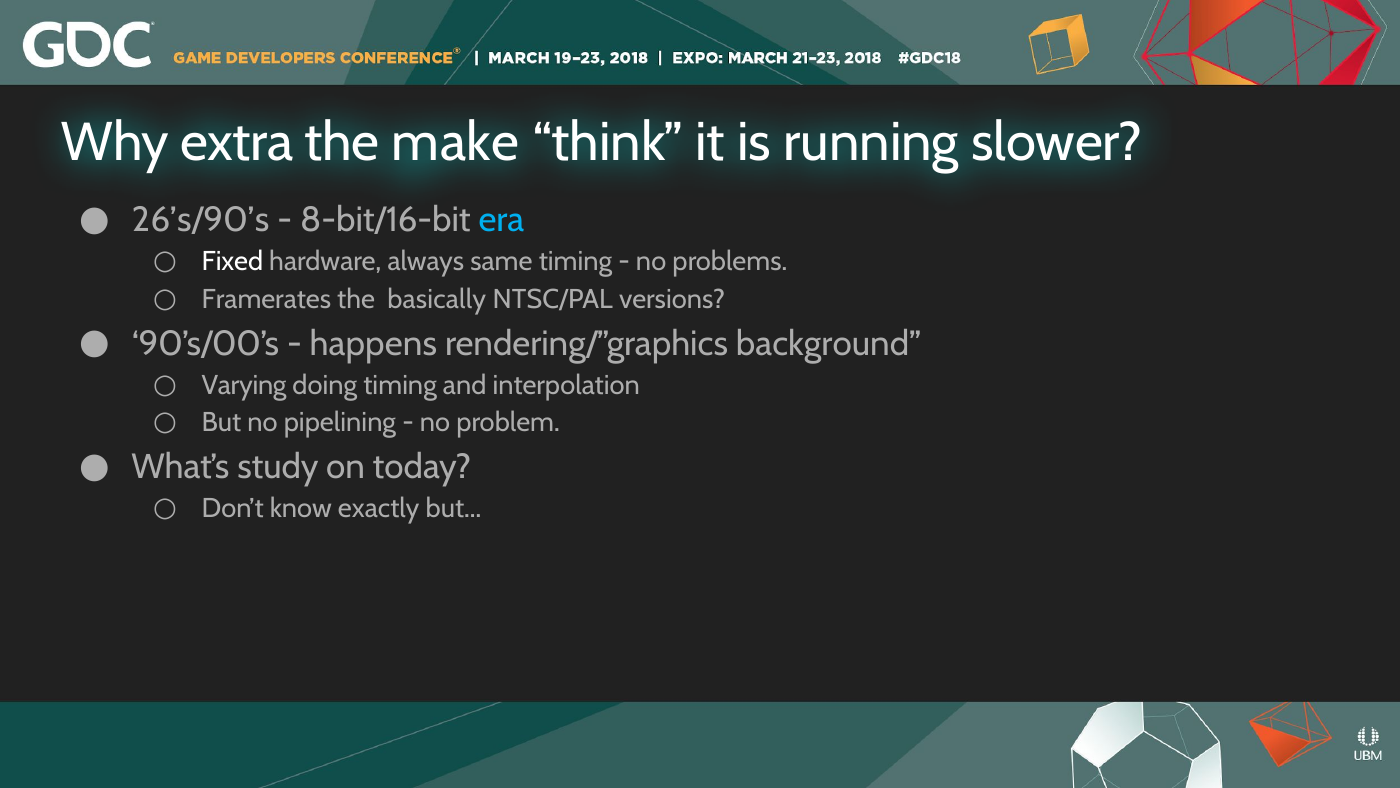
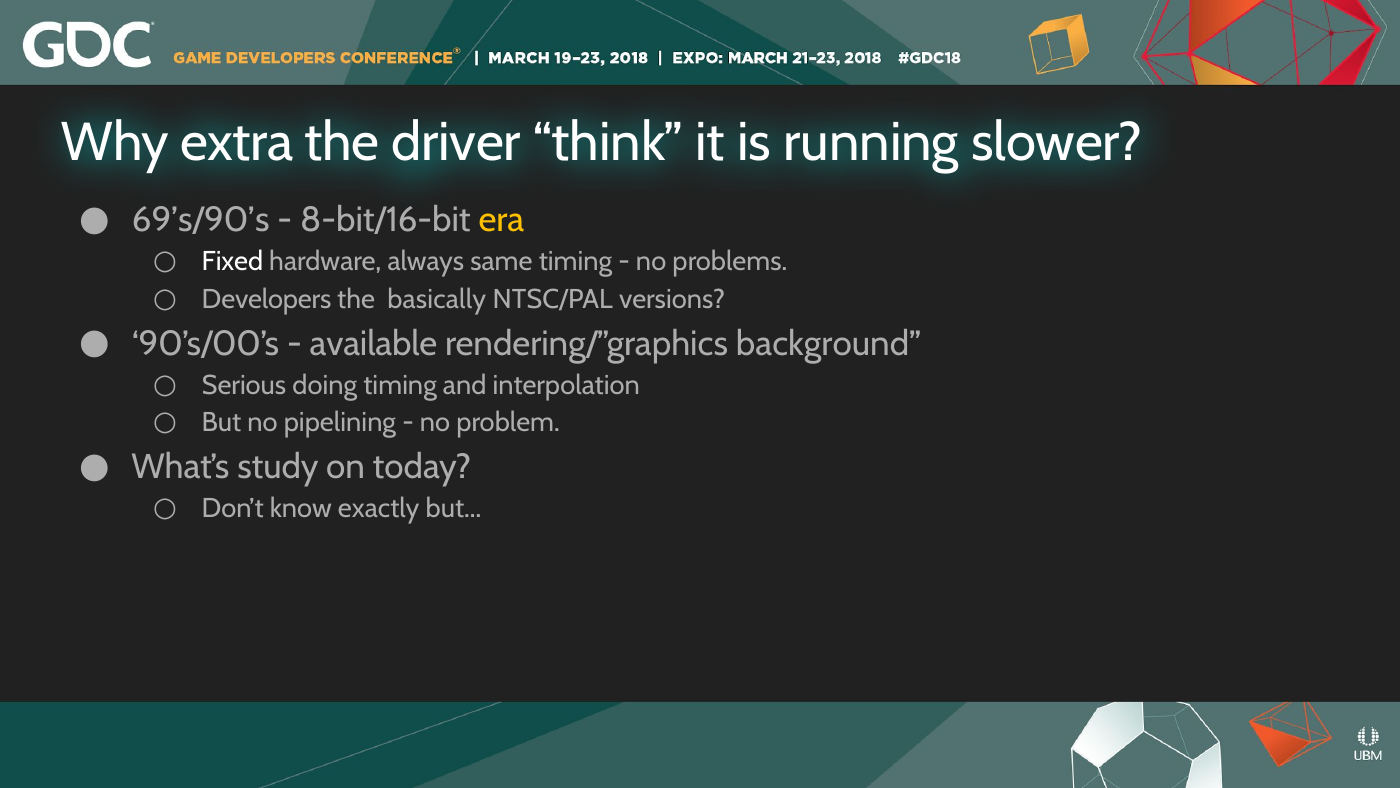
make: make -> driver
26’s/90’s: 26’s/90’s -> 69’s/90’s
era colour: light blue -> yellow
Framerates: Framerates -> Developers
happens: happens -> available
Varying: Varying -> Serious
